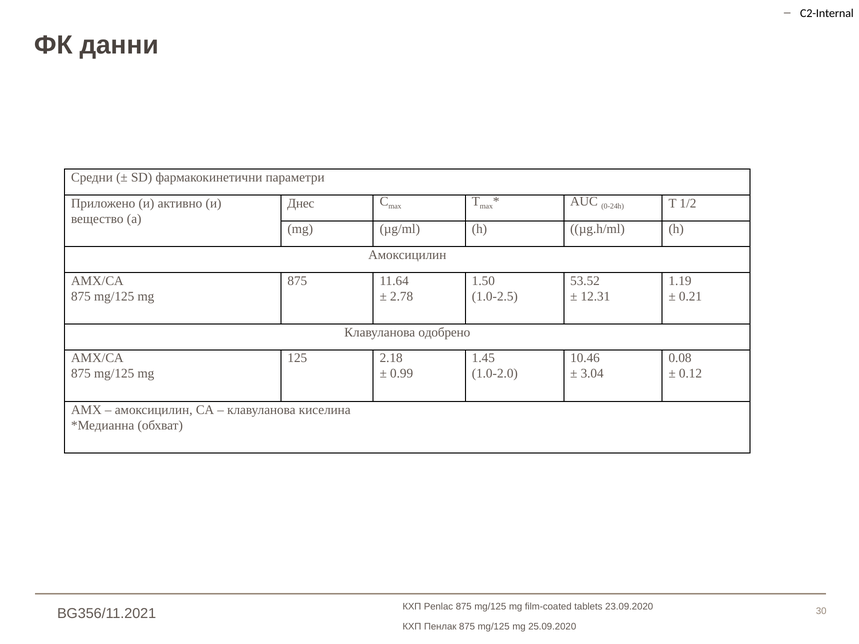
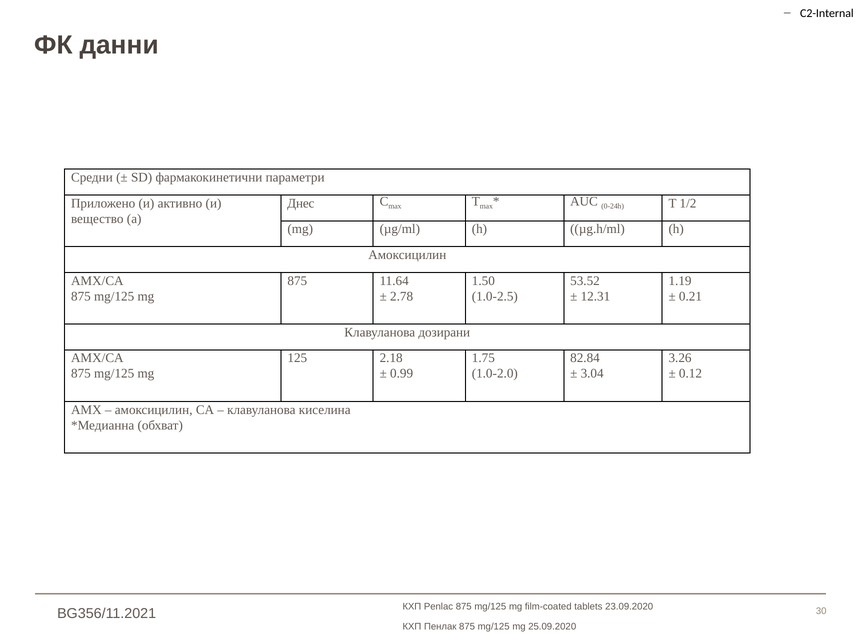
одобрено: одобрено -> дозирани
1.45: 1.45 -> 1.75
10.46: 10.46 -> 82.84
0.08: 0.08 -> 3.26
